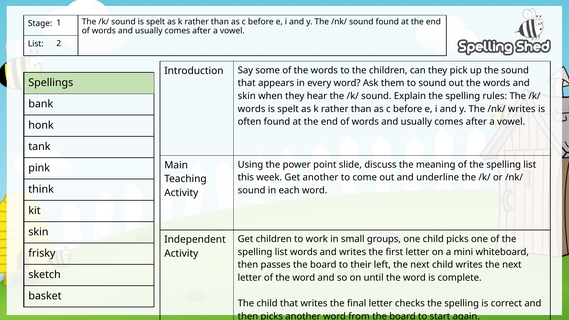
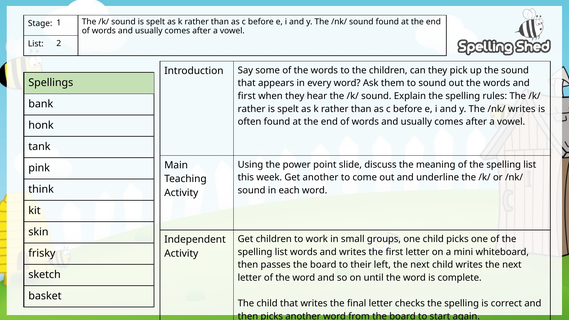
skin at (247, 96): skin -> first
words at (252, 109): words -> rather
